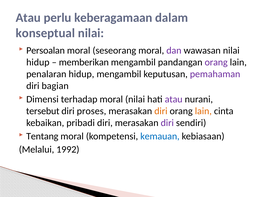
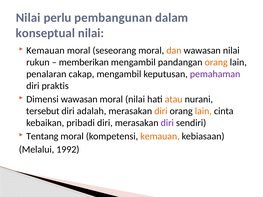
Atau at (28, 18): Atau -> Nilai
keberagamaan: keberagamaan -> pembangunan
Persoalan at (46, 51): Persoalan -> Kemauan
dan colour: purple -> orange
hidup at (38, 62): hidup -> rukun
orang at (216, 62) colour: purple -> orange
penalaran hidup: hidup -> cakap
bagian: bagian -> praktis
Dimensi terhadap: terhadap -> wawasan
atau at (174, 99) colour: purple -> orange
proses: proses -> adalah
kemauan at (160, 136) colour: blue -> orange
